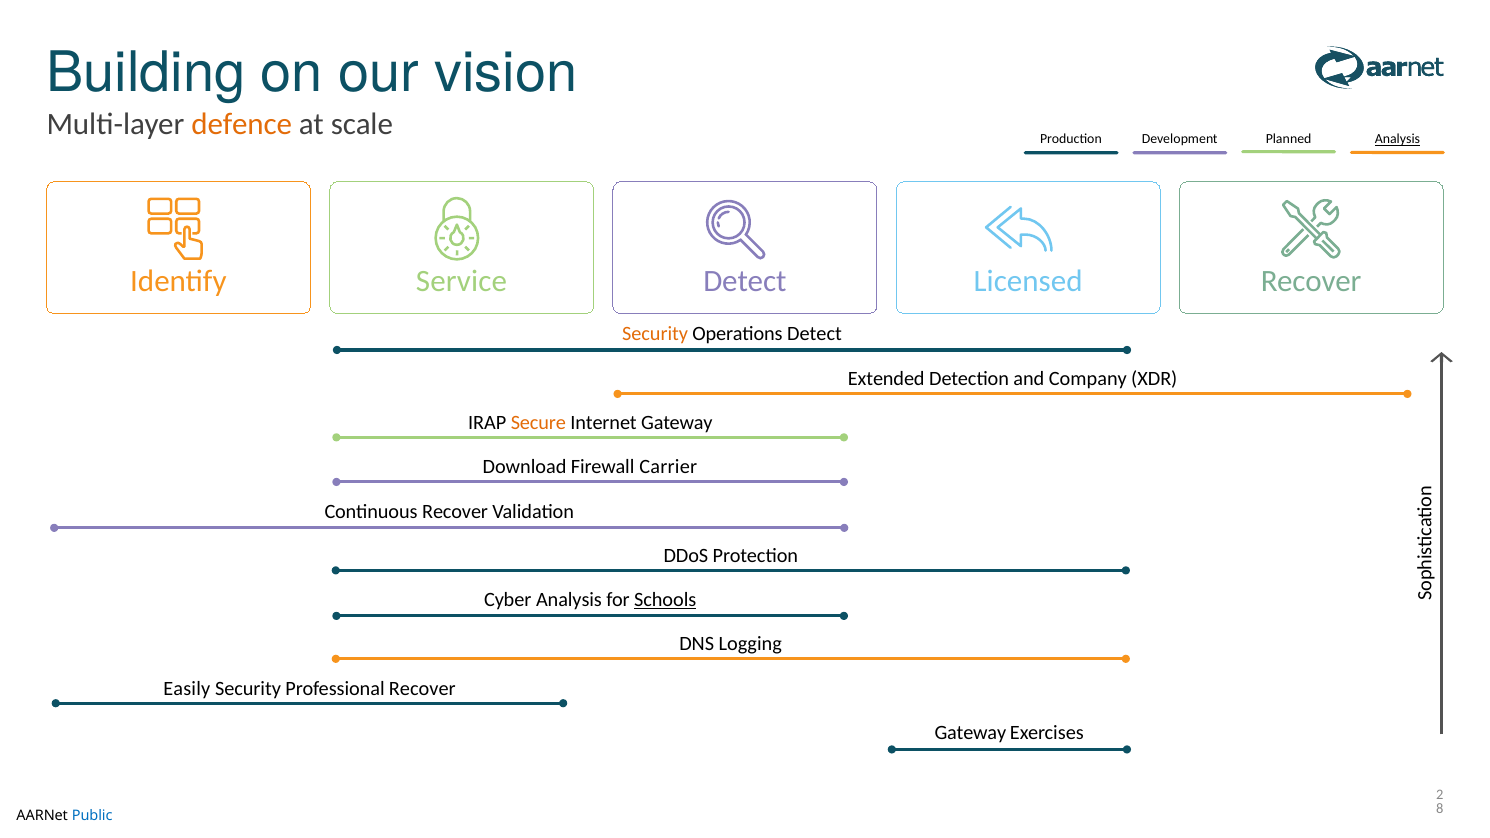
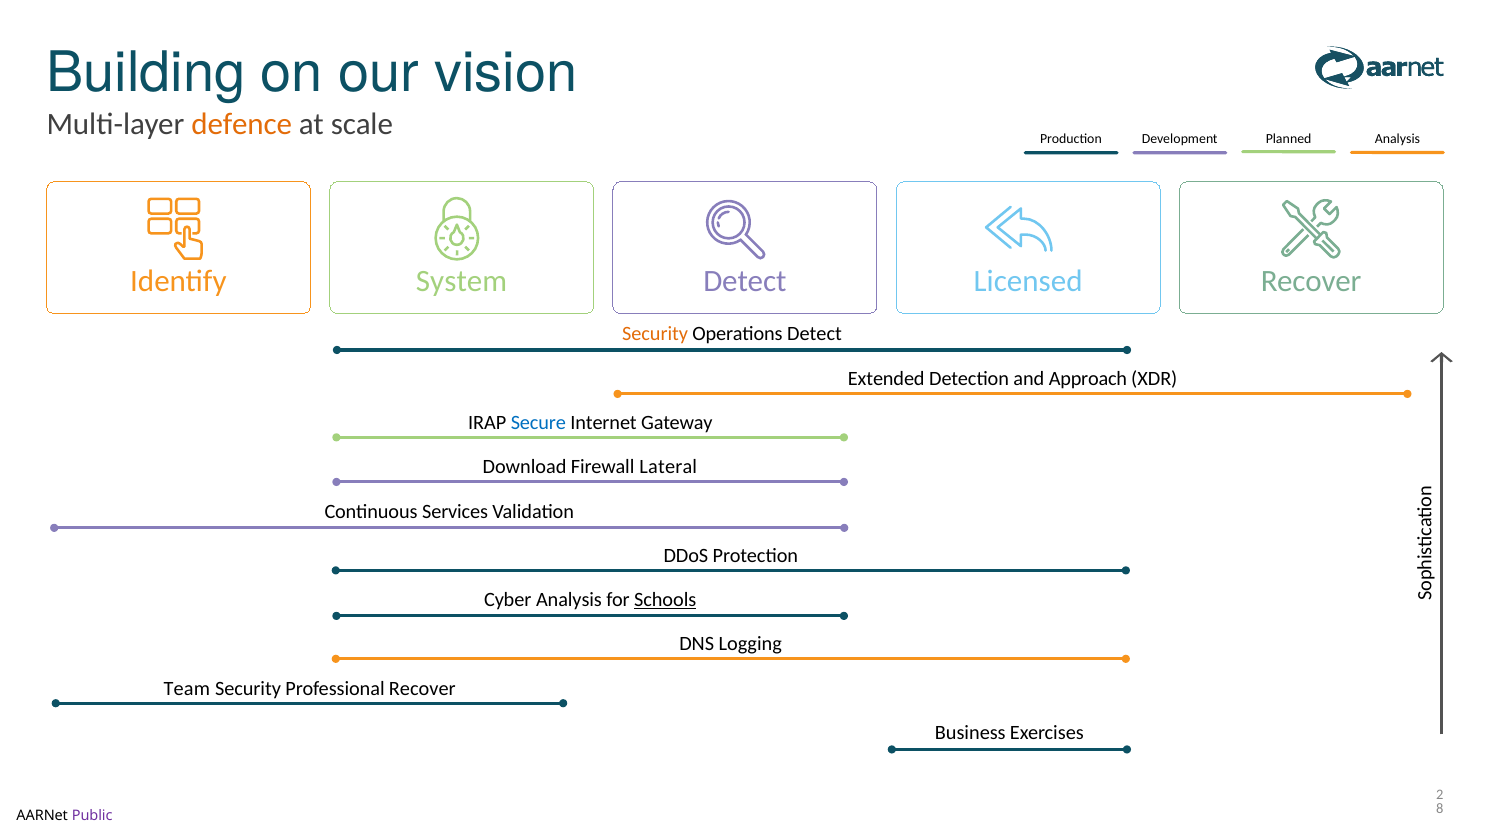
Analysis at (1397, 139) underline: present -> none
Service: Service -> System
Company: Company -> Approach
Secure colour: orange -> blue
Carrier: Carrier -> Lateral
Continuous Recover: Recover -> Services
Easily: Easily -> Team
Gateway at (970, 733): Gateway -> Business
Public colour: blue -> purple
